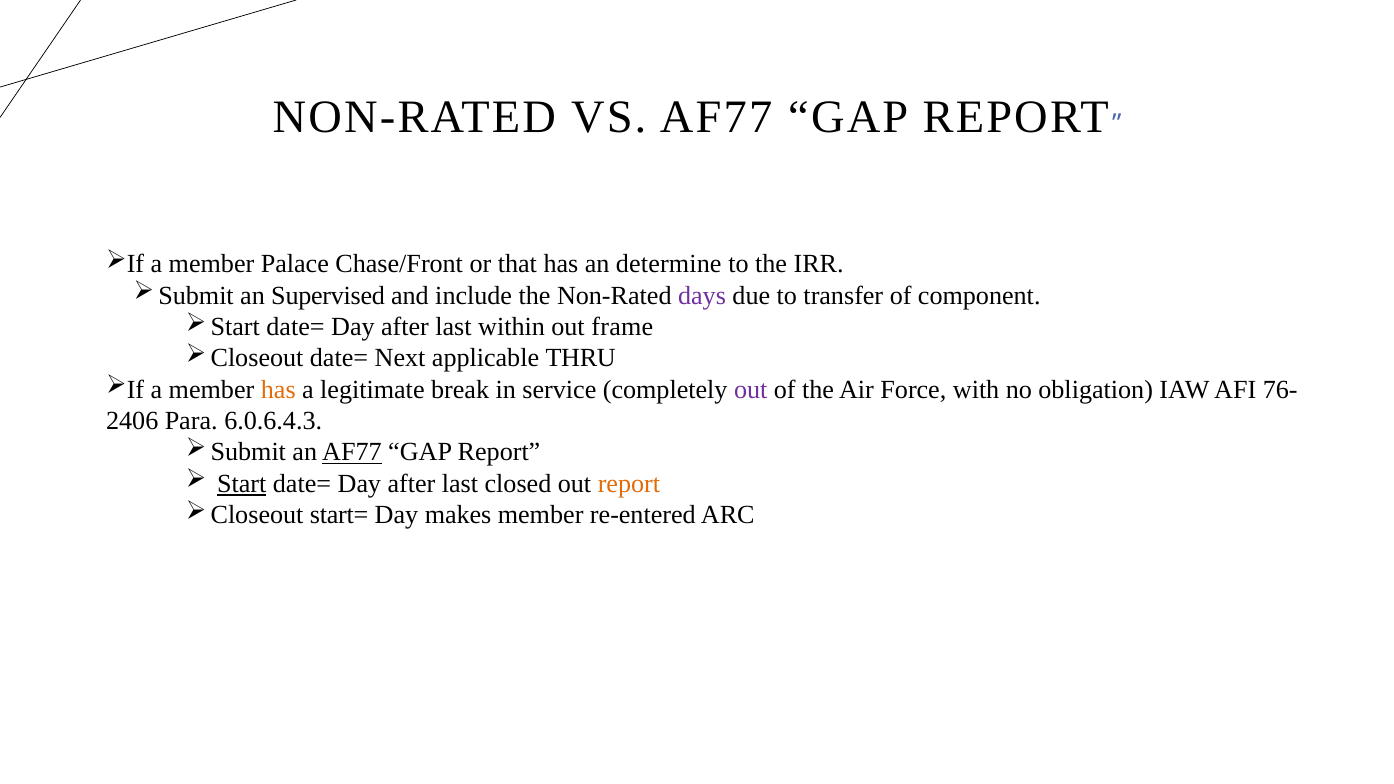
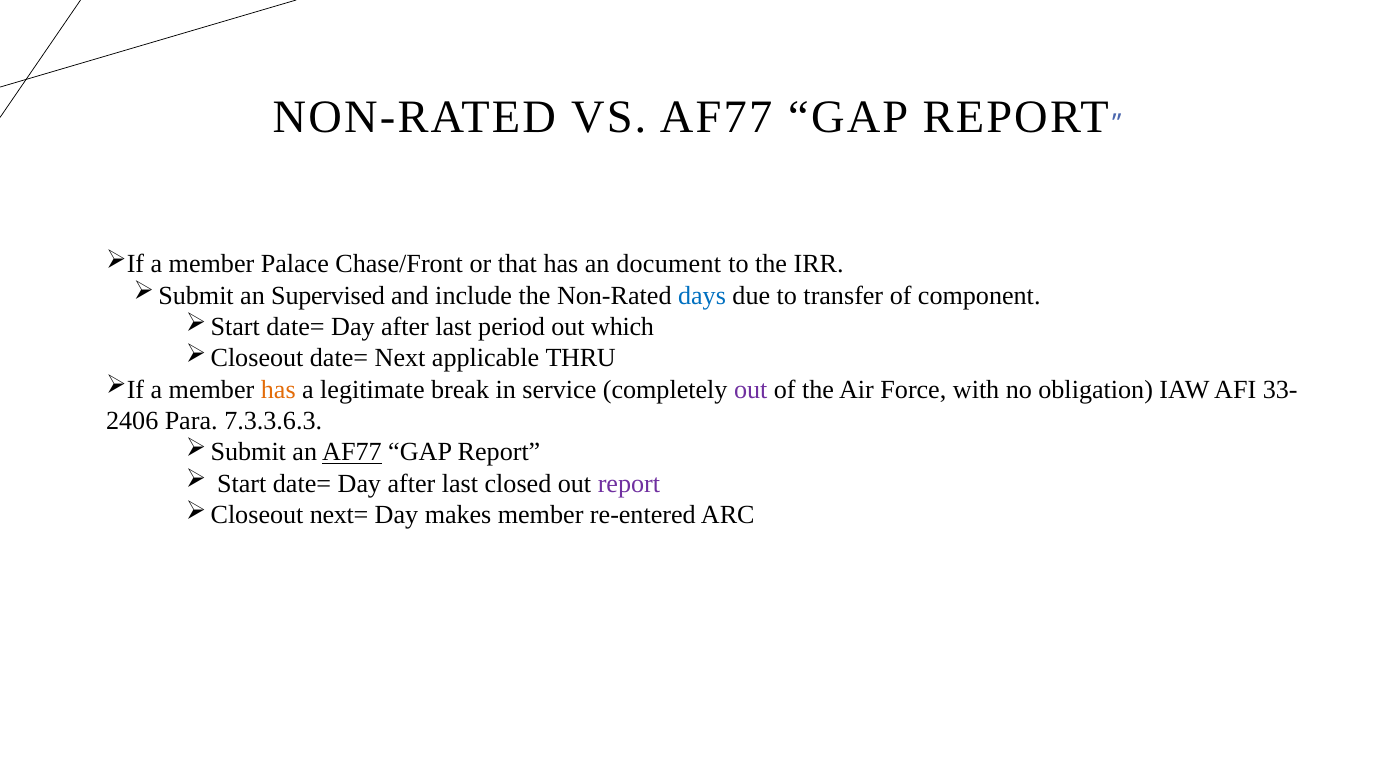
determine: determine -> document
days colour: purple -> blue
within: within -> period
frame: frame -> which
76-: 76- -> 33-
6.0.6.4.3: 6.0.6.4.3 -> 7.3.3.6.3
Start underline: present -> none
report at (629, 484) colour: orange -> purple
start=: start= -> next=
